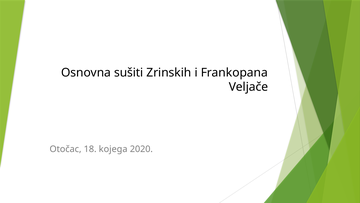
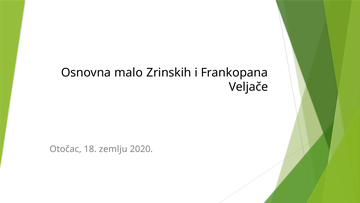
sušiti: sušiti -> malo
kojega: kojega -> zemlju
